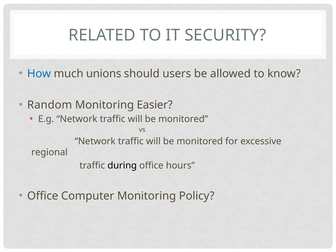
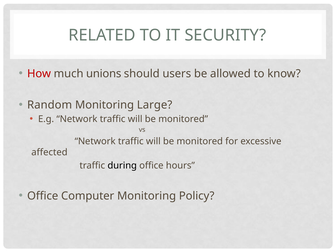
How colour: blue -> red
Easier: Easier -> Large
regional: regional -> affected
